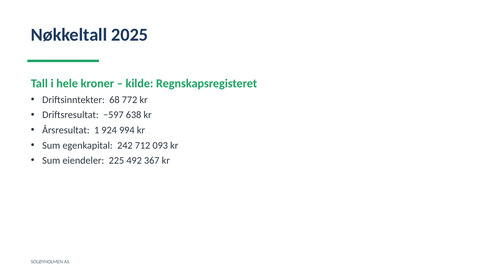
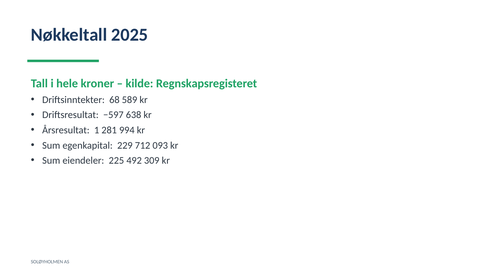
772: 772 -> 589
924: 924 -> 281
242: 242 -> 229
367: 367 -> 309
